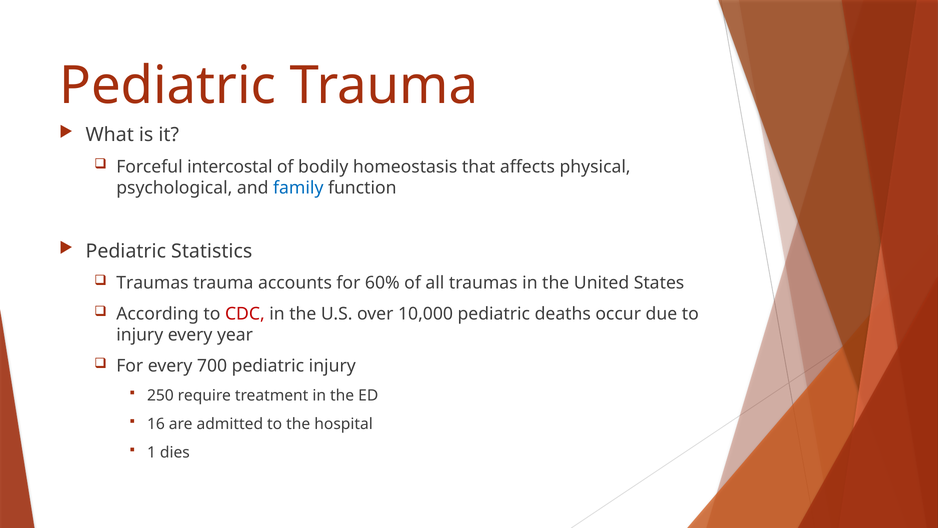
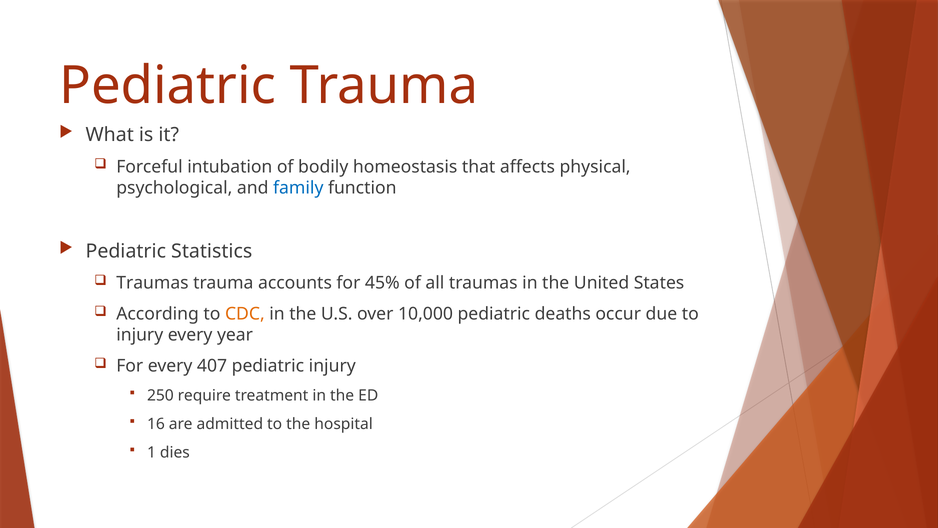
intercostal: intercostal -> intubation
60%: 60% -> 45%
CDC colour: red -> orange
700: 700 -> 407
